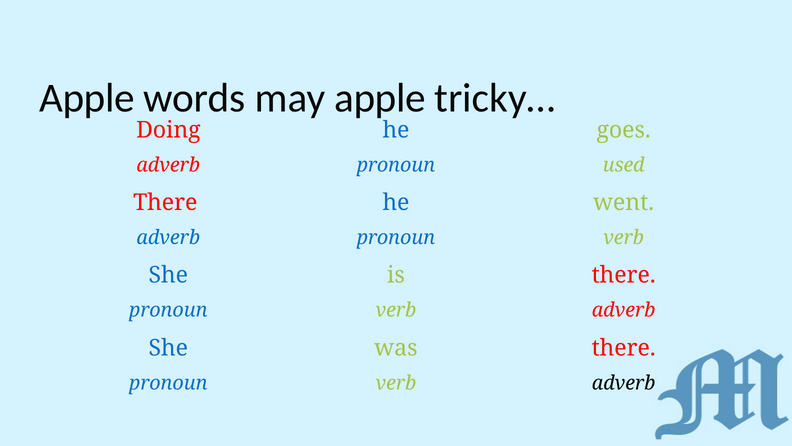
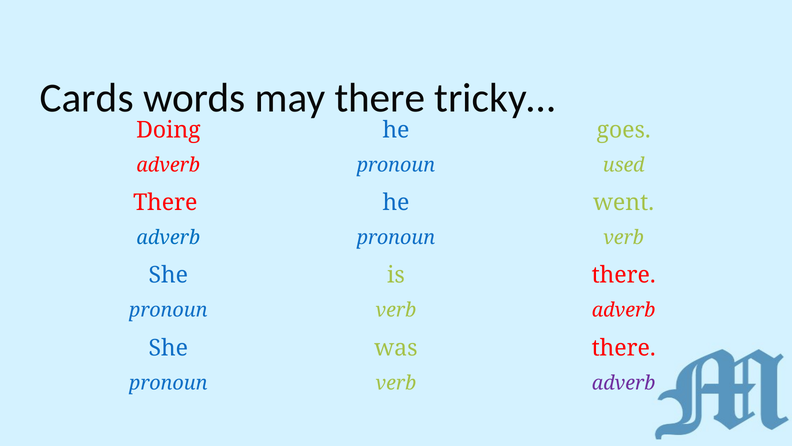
Apple at (87, 98): Apple -> Cards
may apple: apple -> there
adverb at (624, 383) colour: black -> purple
